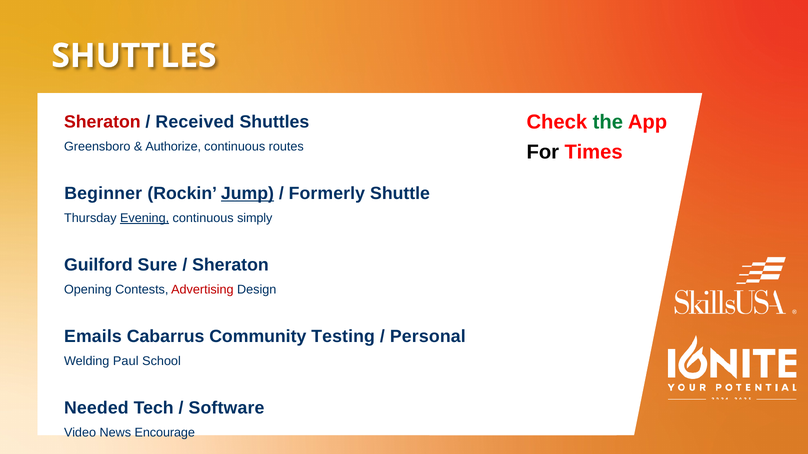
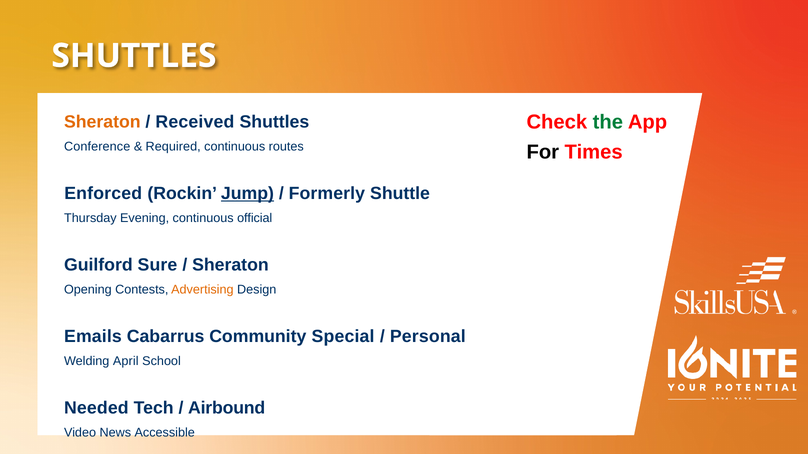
Sheraton at (102, 122) colour: red -> orange
Greensboro: Greensboro -> Conference
Authorize: Authorize -> Required
Beginner: Beginner -> Enforced
Evening underline: present -> none
simply: simply -> official
Advertising colour: red -> orange
Testing: Testing -> Special
Paul: Paul -> April
Software: Software -> Airbound
Encourage: Encourage -> Accessible
